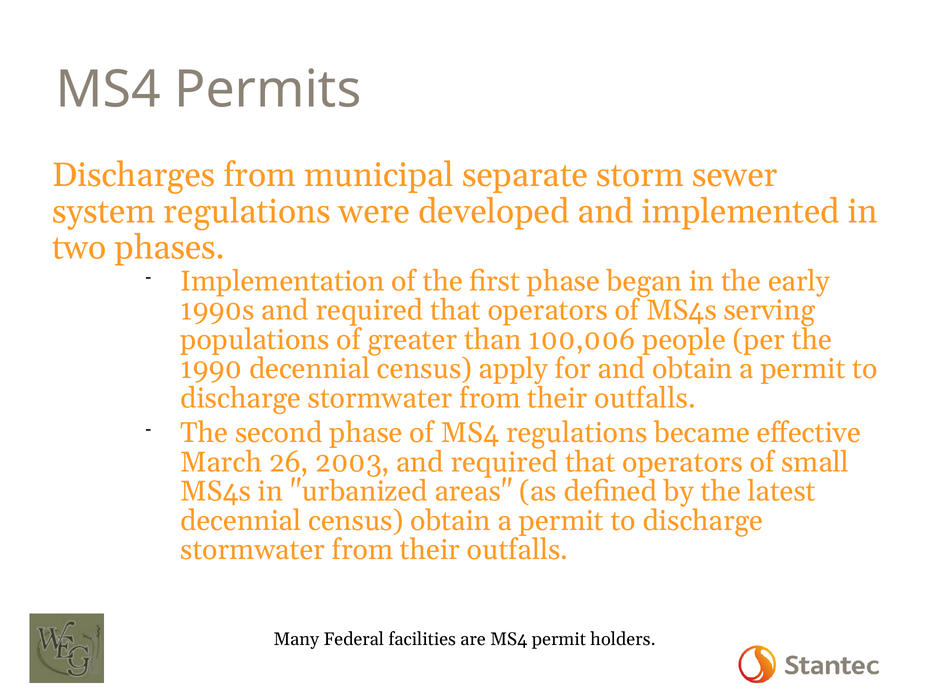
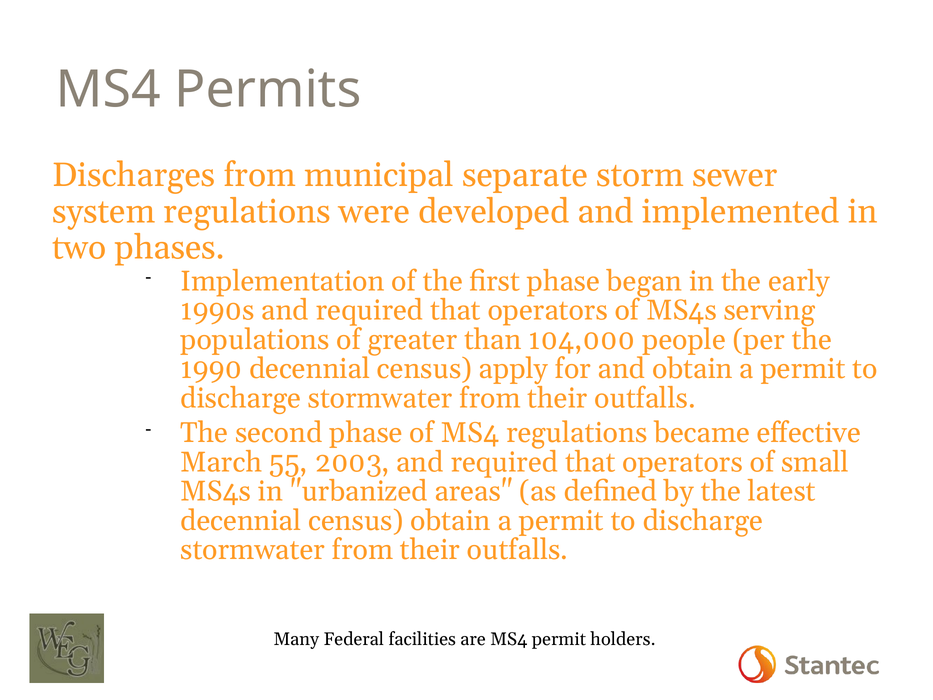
100,006: 100,006 -> 104,000
26: 26 -> 55
